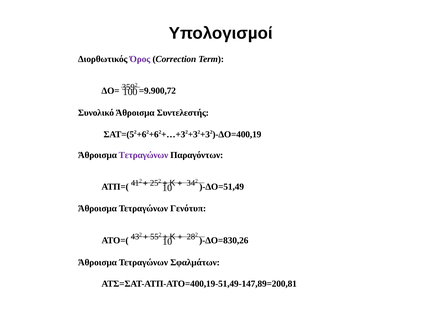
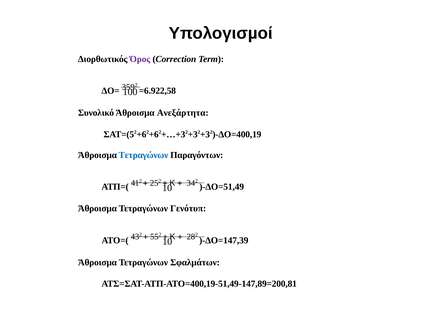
=9.900,72: =9.900,72 -> =6.922,58
Συντελεστής: Συντελεστής -> Ανεξάρτητα
Τετραγώνων at (143, 155) colour: purple -> blue
)-∆Ο=830,26: )-∆Ο=830,26 -> )-∆Ο=147,39
